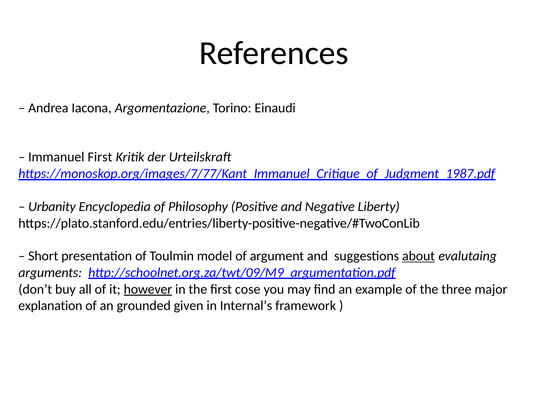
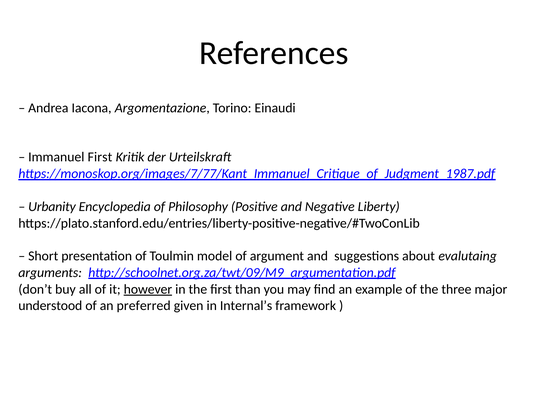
about underline: present -> none
cose: cose -> than
explanation: explanation -> understood
grounded: grounded -> preferred
